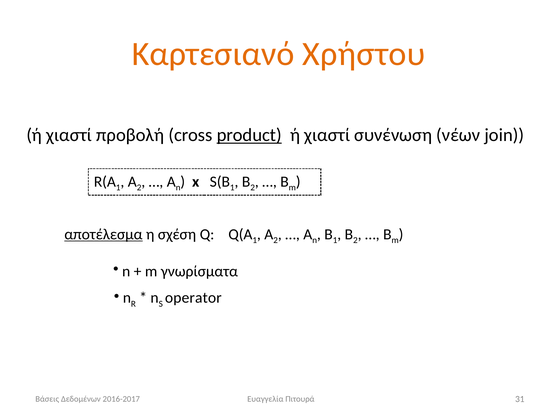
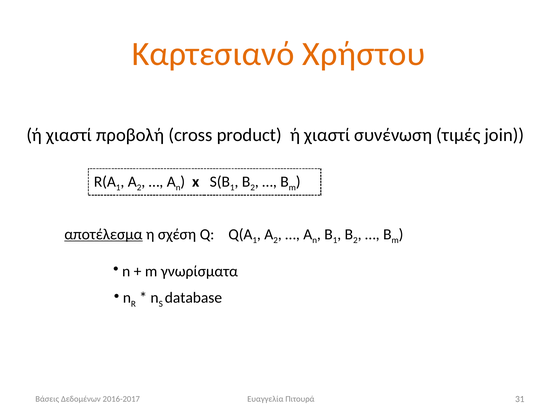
product underline: present -> none
νέων: νέων -> τιμές
operator: operator -> database
